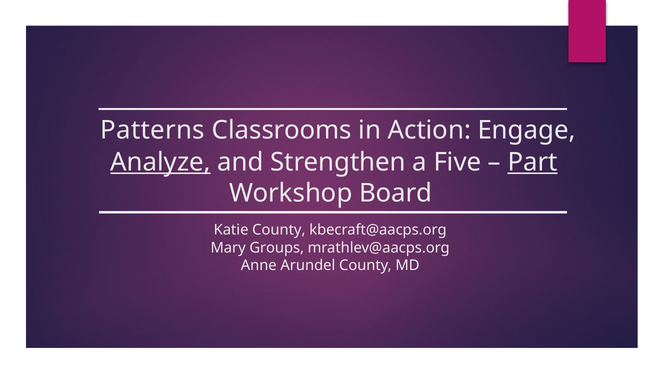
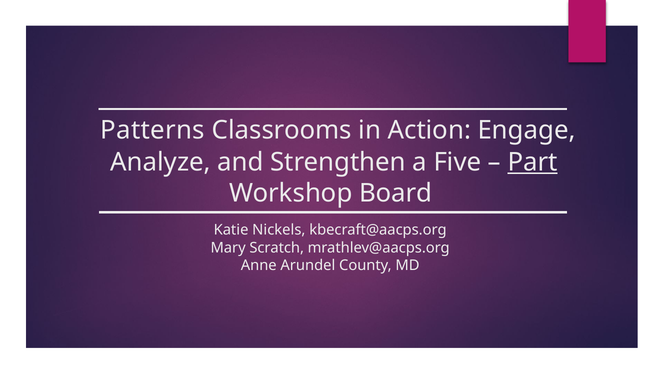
Analyze underline: present -> none
Katie County: County -> Nickels
Groups: Groups -> Scratch
